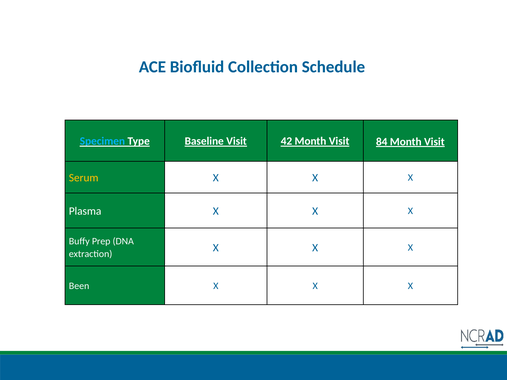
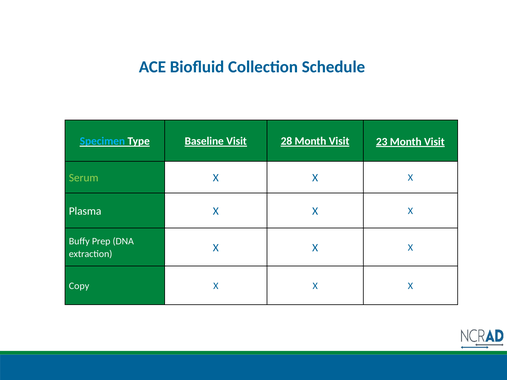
42: 42 -> 28
84: 84 -> 23
Serum colour: yellow -> light green
Been: Been -> Copy
